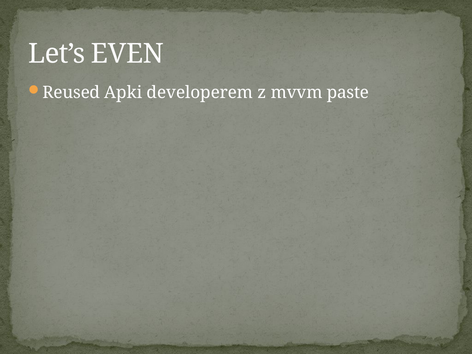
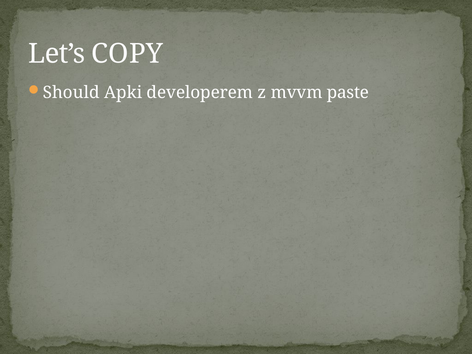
EVEN: EVEN -> COPY
Reused: Reused -> Should
